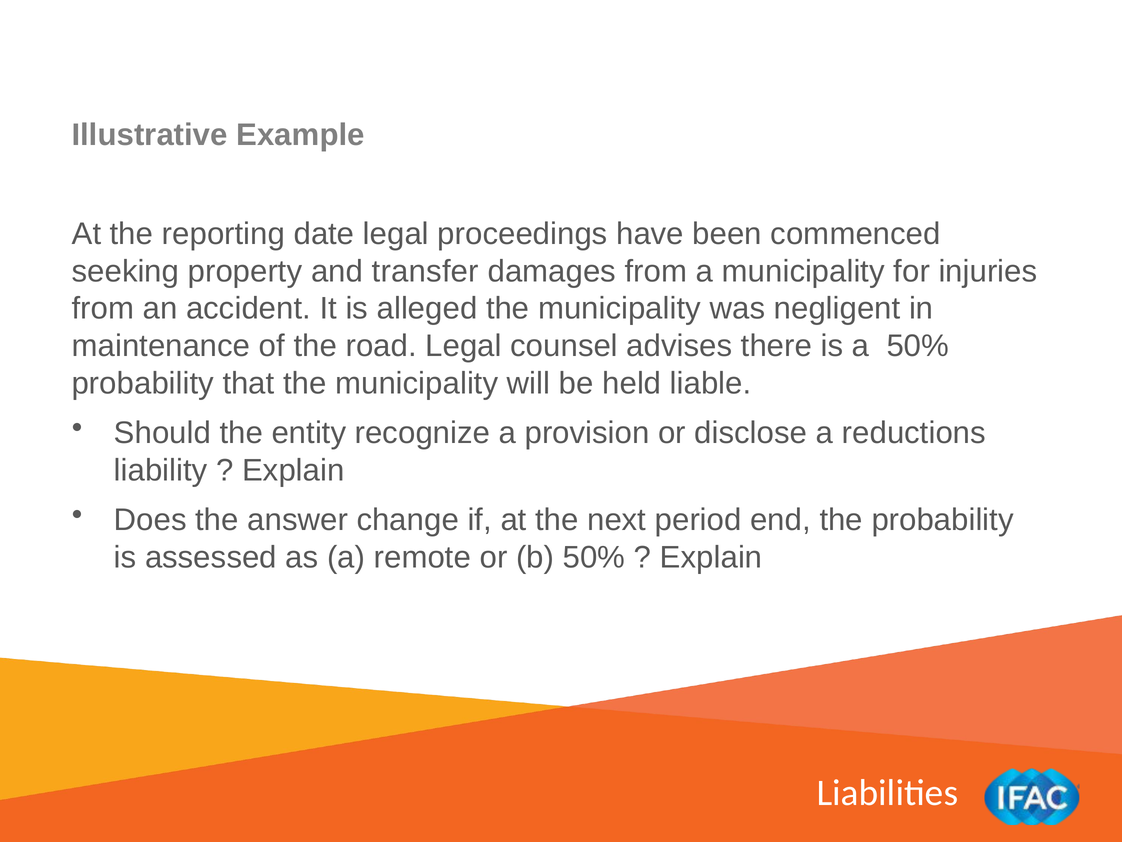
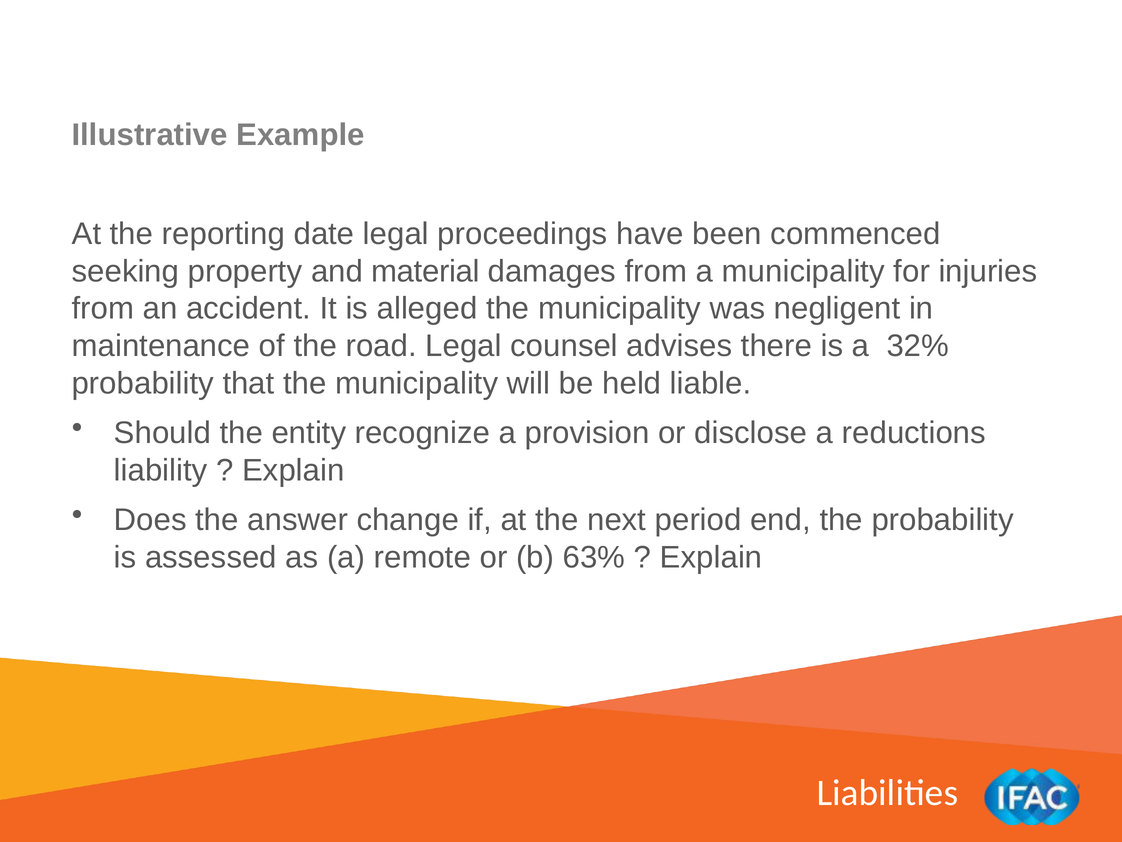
transfer: transfer -> material
a 50%: 50% -> 32%
b 50%: 50% -> 63%
